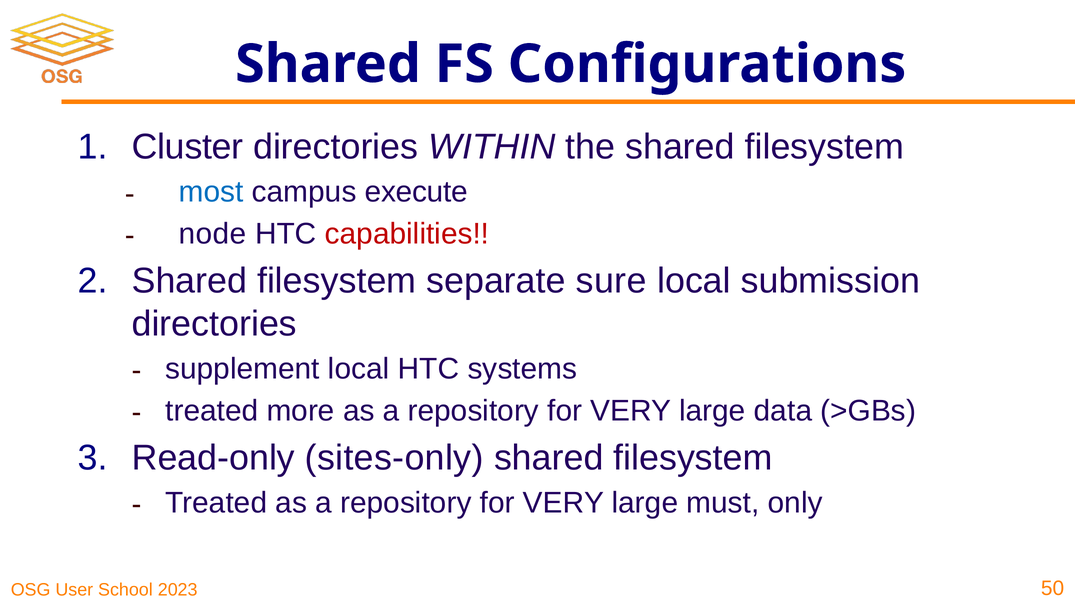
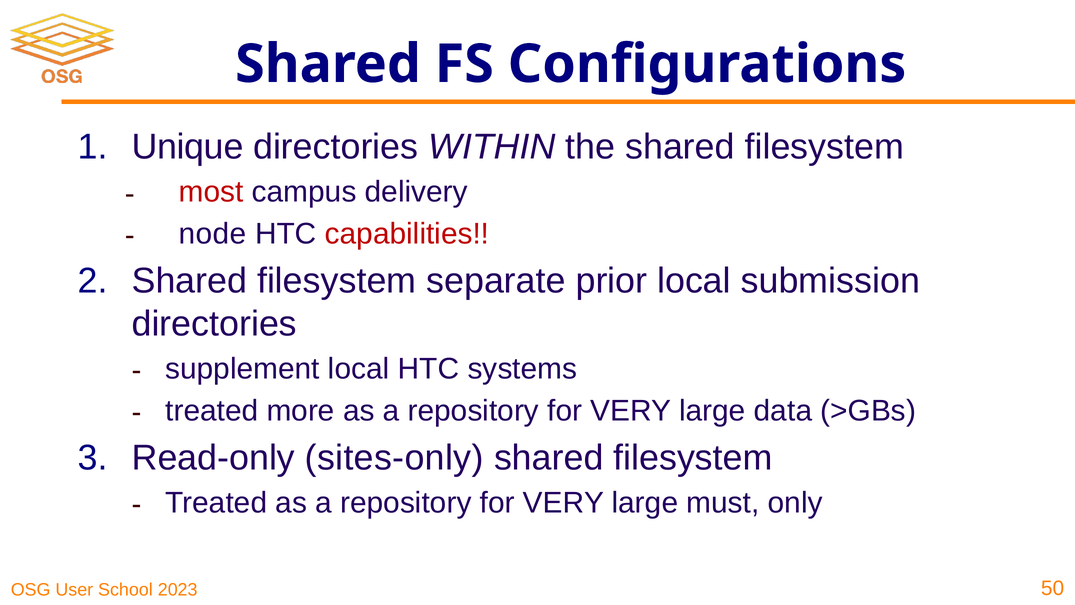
Cluster: Cluster -> Unique
most colour: blue -> red
execute: execute -> delivery
sure: sure -> prior
